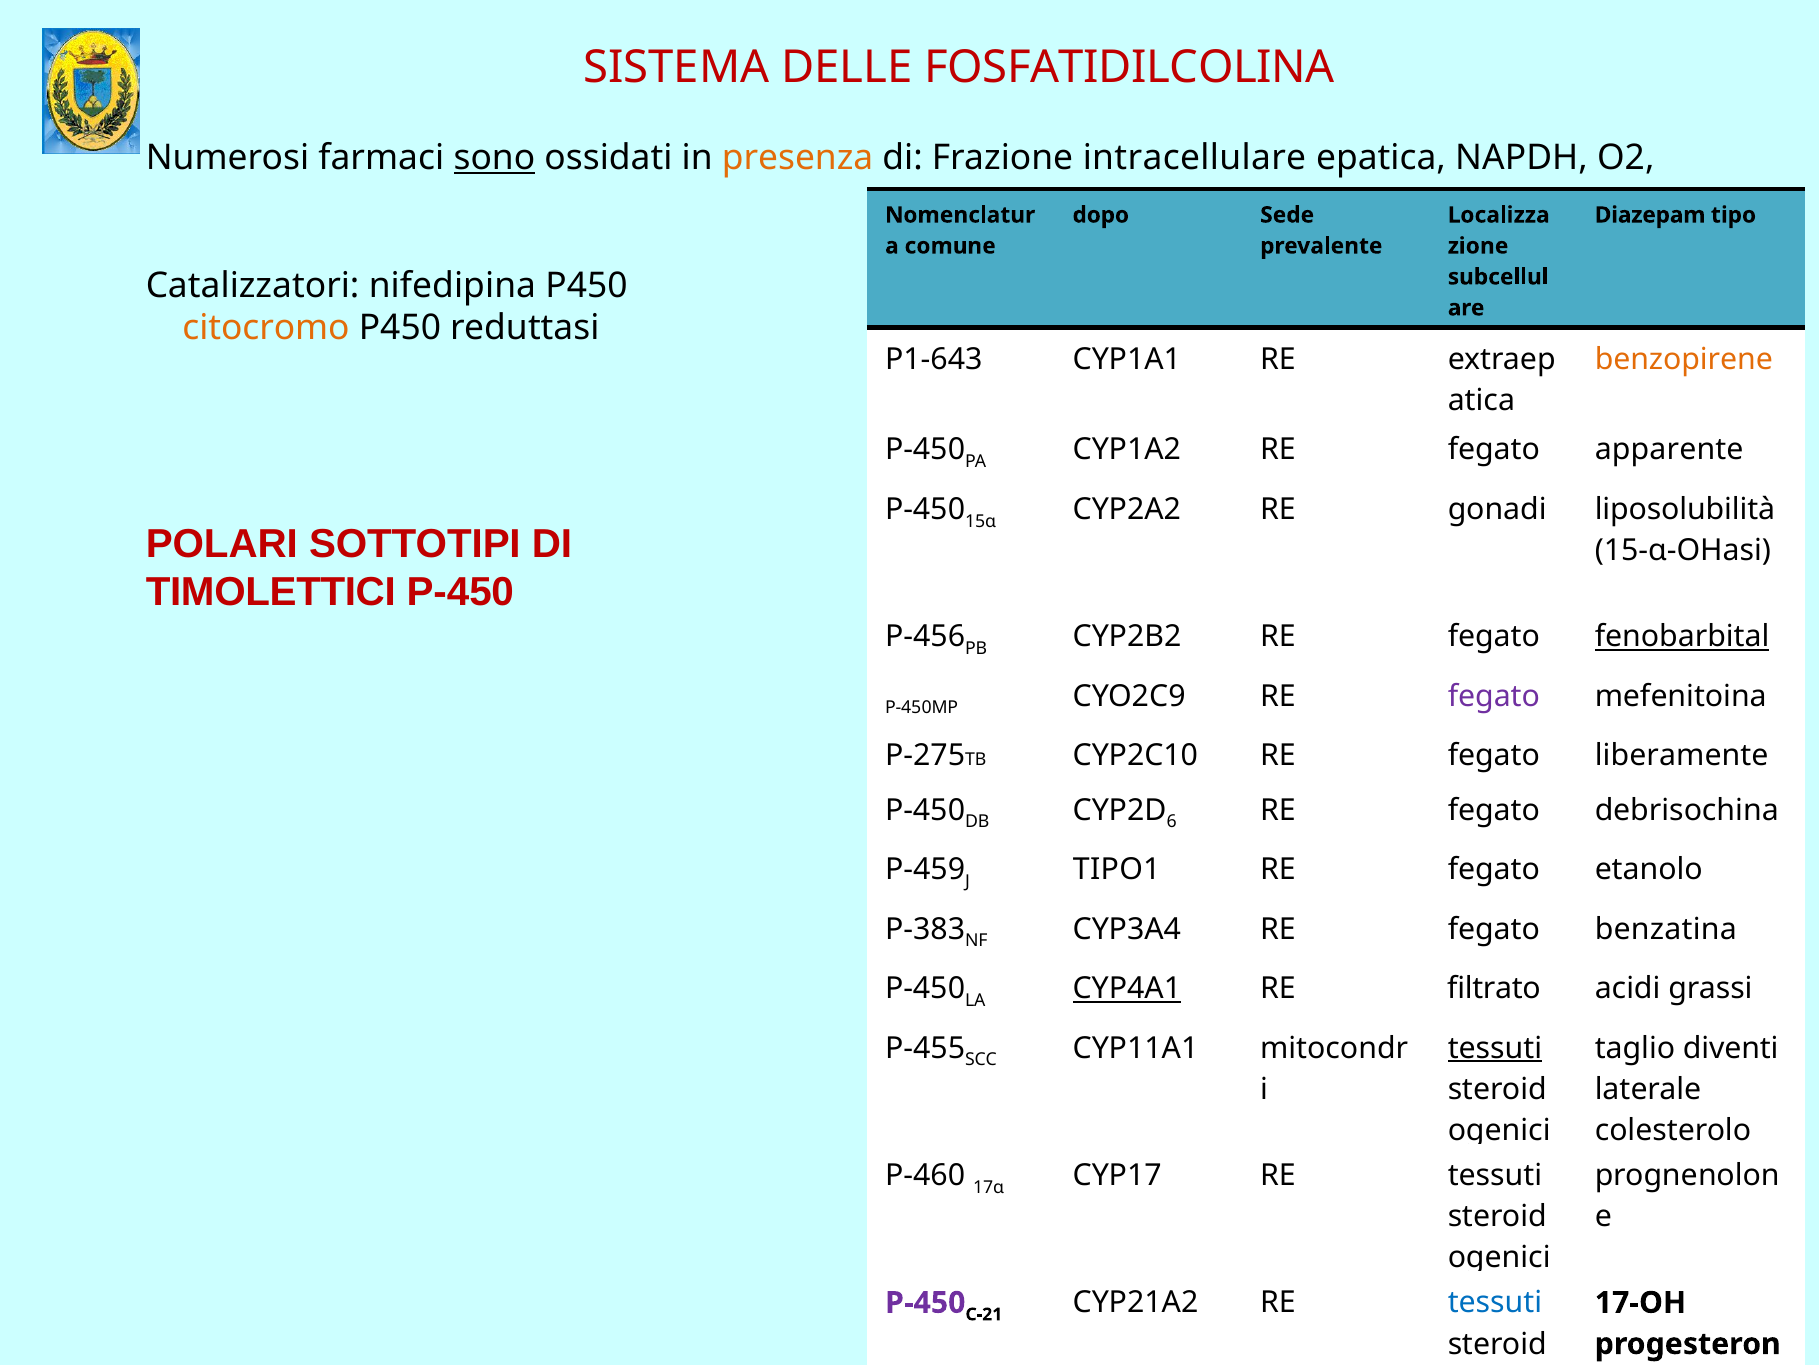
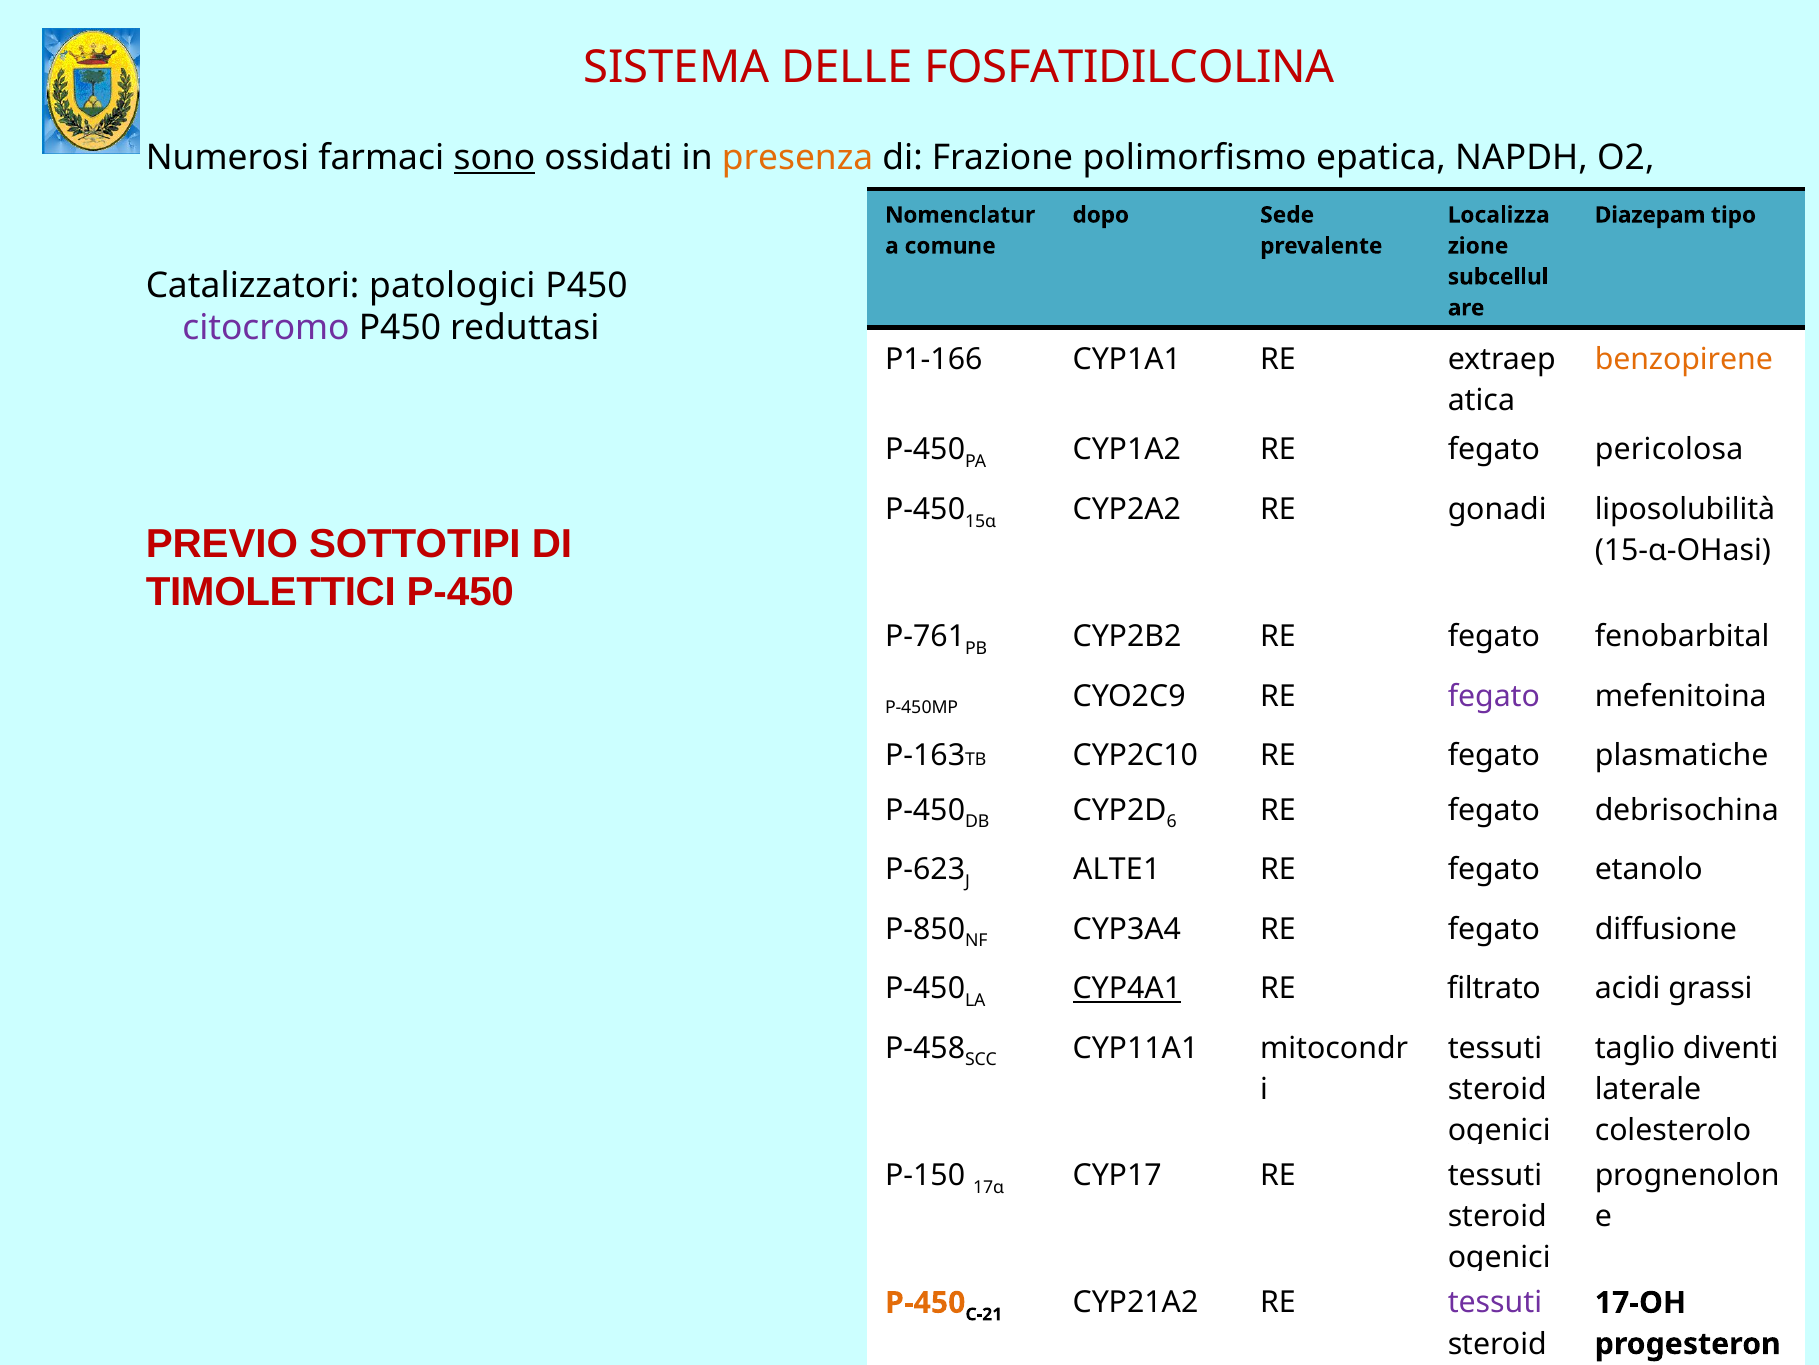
intracellulare: intracellulare -> polimorfismo
nifedipina: nifedipina -> patologici
citocromo colour: orange -> purple
P1-643: P1-643 -> P1-166
apparente: apparente -> pericolosa
POLARI: POLARI -> PREVIO
P-456: P-456 -> P-761
fenobarbital underline: present -> none
P-275: P-275 -> P-163
liberamente: liberamente -> plasmatiche
P-459: P-459 -> P-623
TIPO1: TIPO1 -> ALTE1
P-383: P-383 -> P-850
benzatina: benzatina -> diffusione
P-455: P-455 -> P-458
tessuti at (1495, 1048) underline: present -> none
P-460: P-460 -> P-150
P-450 at (925, 1302) colour: purple -> orange
tessuti at (1495, 1302) colour: blue -> purple
